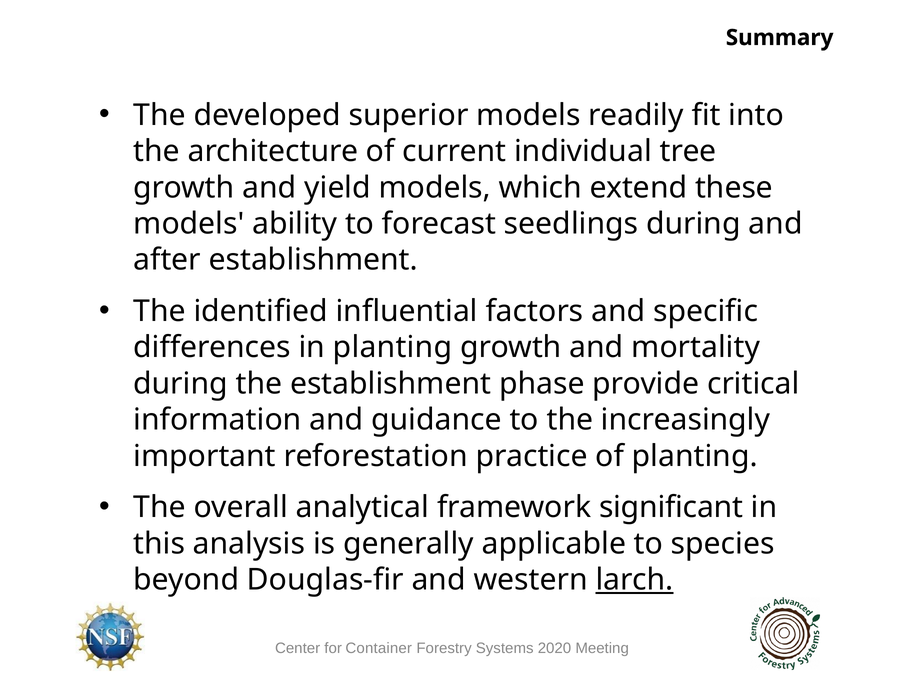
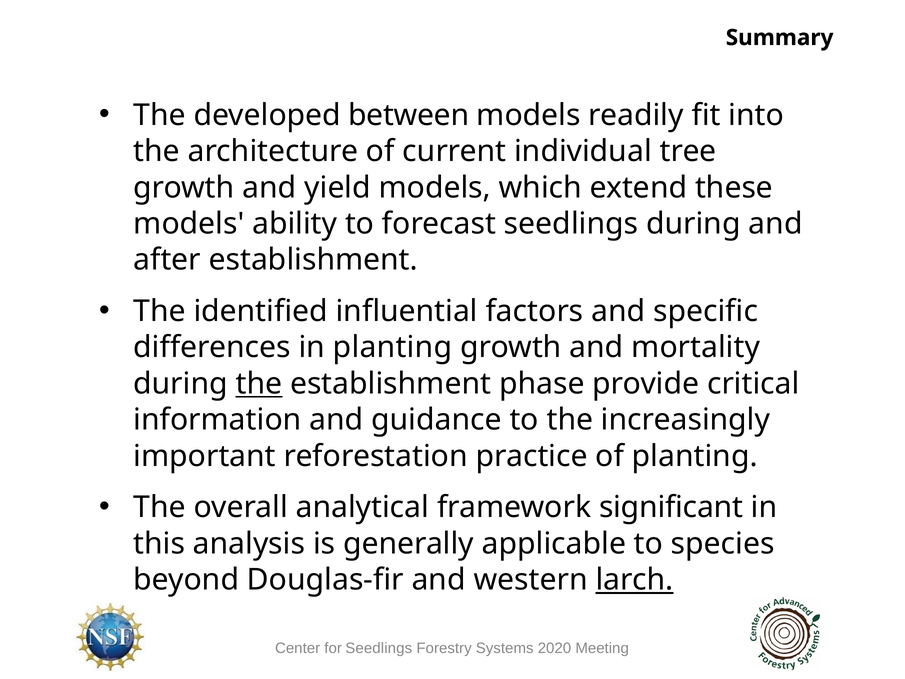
superior: superior -> between
the at (259, 384) underline: none -> present
for Container: Container -> Seedlings
